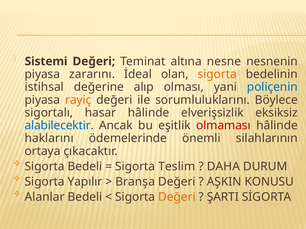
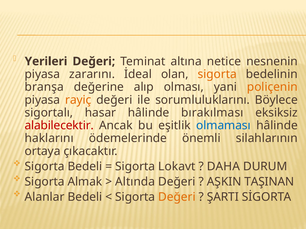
Sistemi: Sistemi -> Yerileri
nesne: nesne -> netice
istihsal: istihsal -> branşa
poliçenin colour: blue -> orange
elverişsizlik: elverişsizlik -> bırakılması
alabilecektir colour: blue -> red
olmaması colour: red -> blue
Teslim: Teslim -> Lokavt
Yapılır: Yapılır -> Almak
Branşa: Branşa -> Altında
KONUSU: KONUSU -> TAŞINAN
